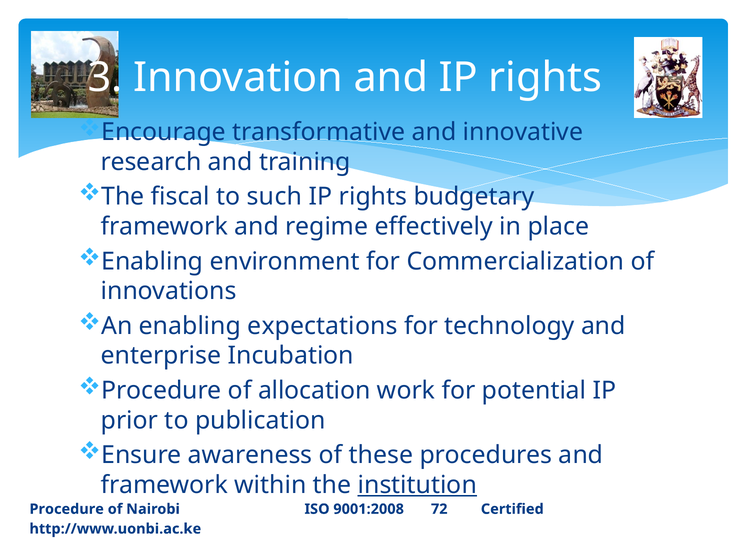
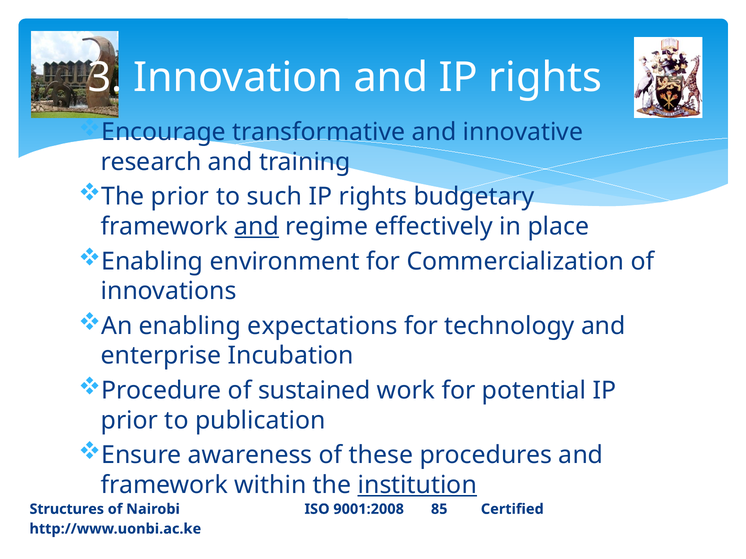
The fiscal: fiscal -> prior
and at (257, 227) underline: none -> present
allocation: allocation -> sustained
Procedure at (67, 510): Procedure -> Structures
72: 72 -> 85
